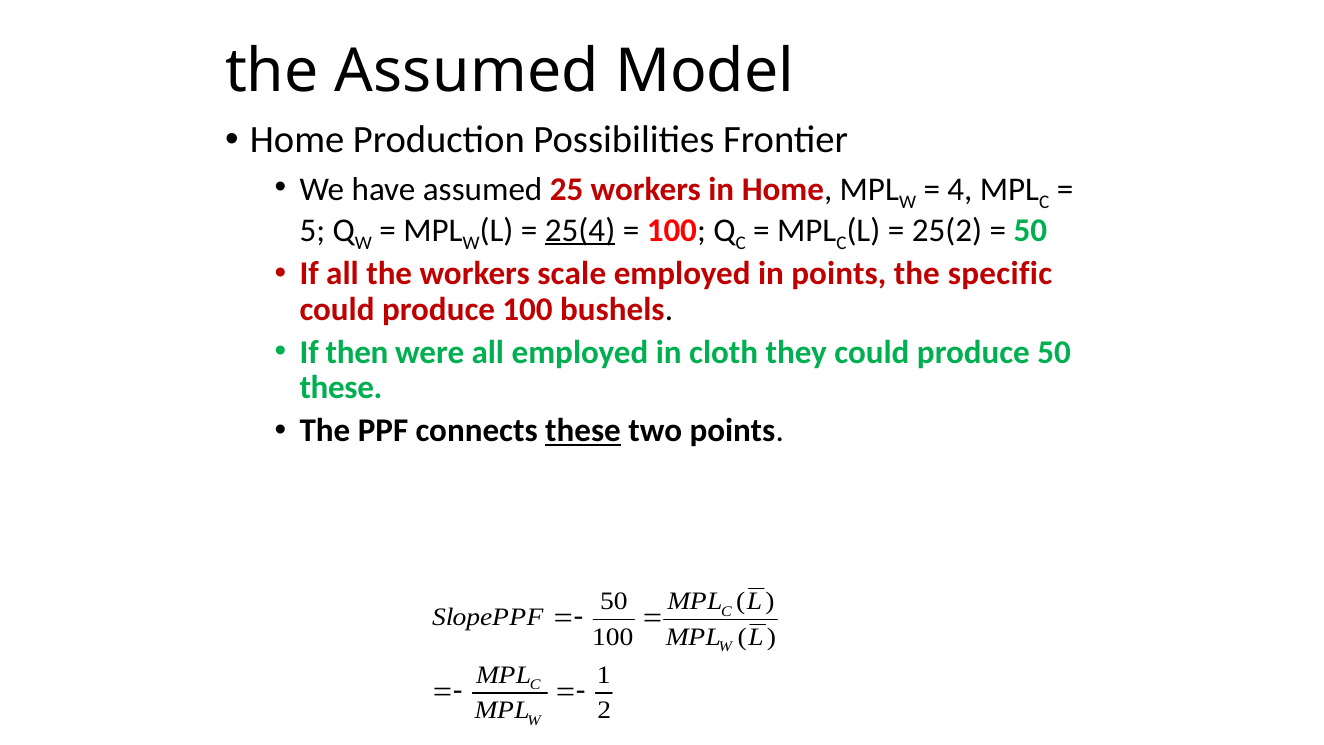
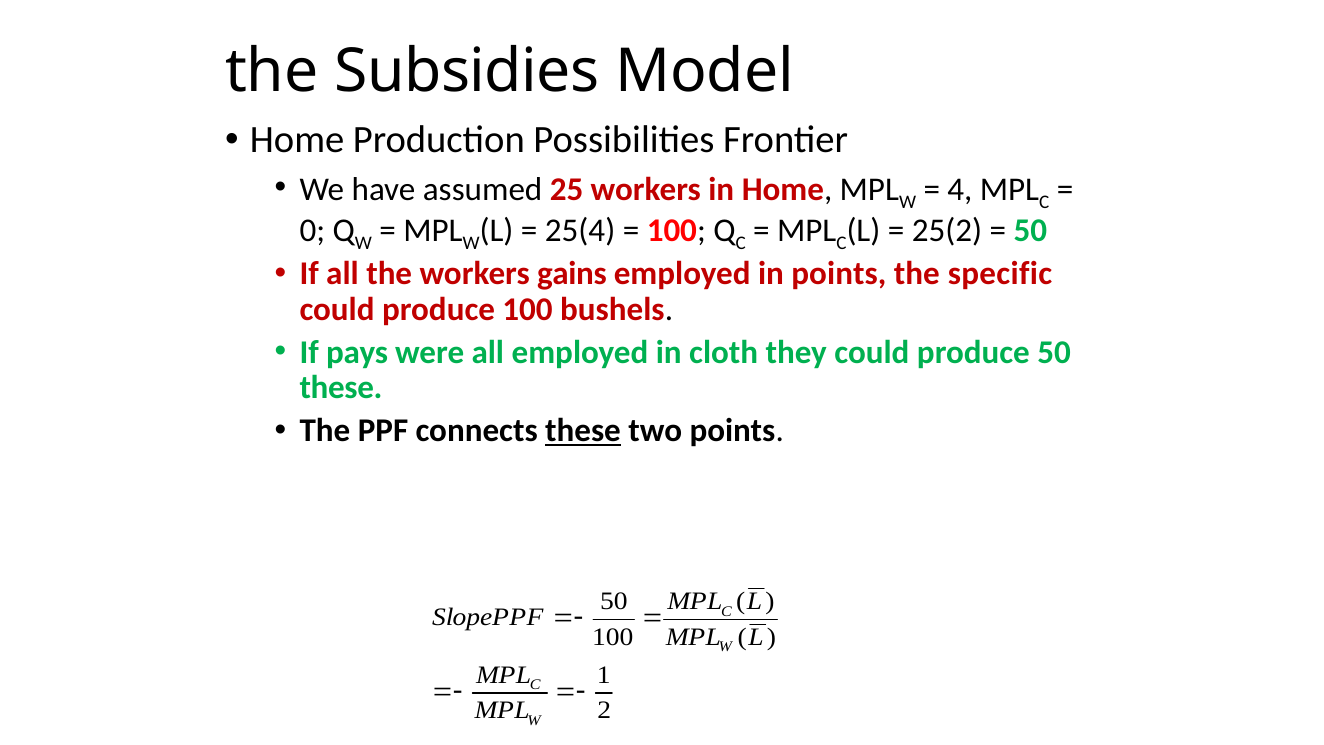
the Assumed: Assumed -> Subsidies
5: 5 -> 0
25(4 underline: present -> none
scale: scale -> gains
then: then -> pays
